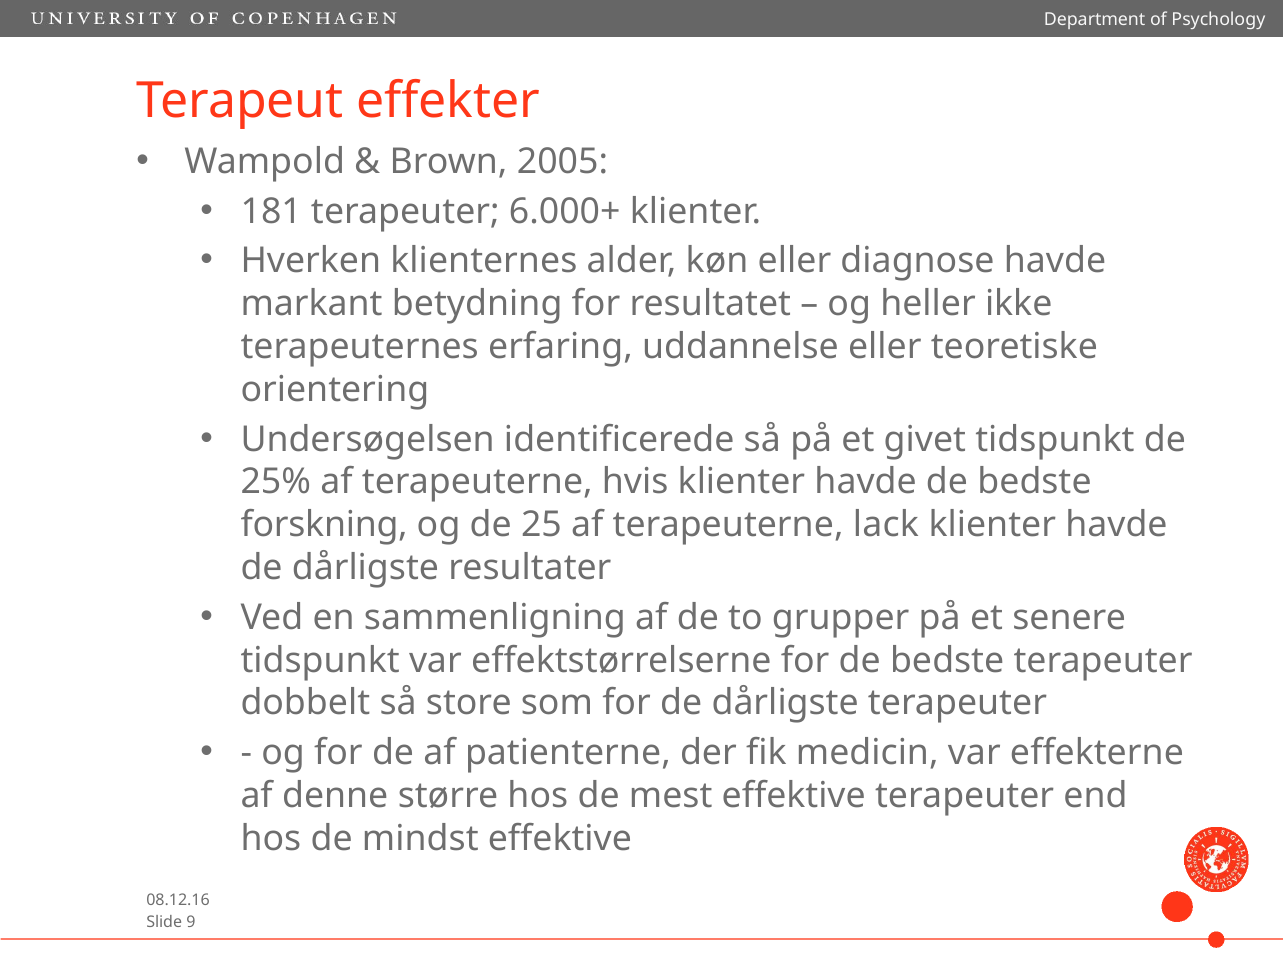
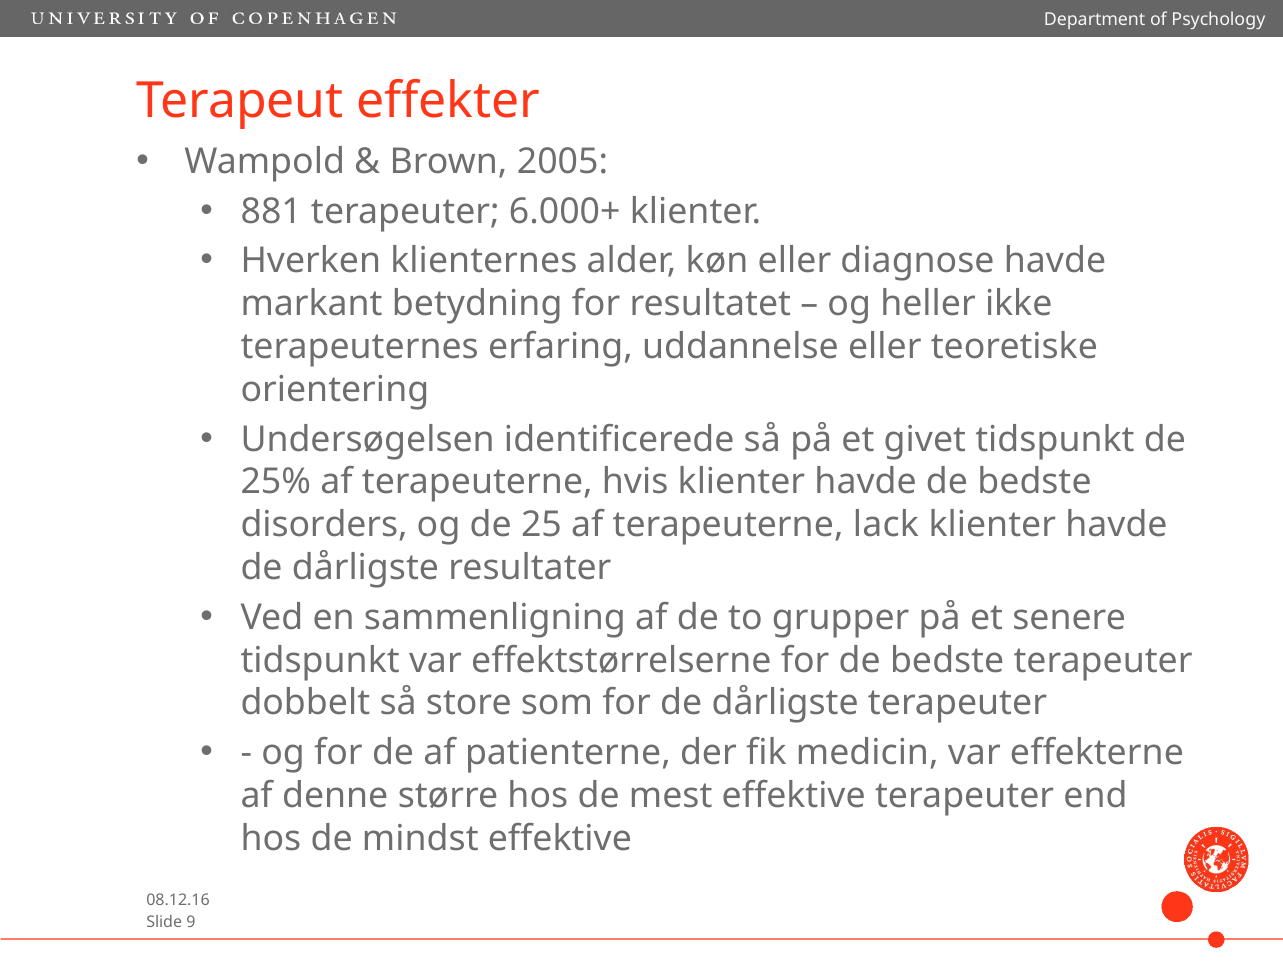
181: 181 -> 881
forskning: forskning -> disorders
